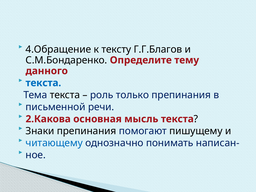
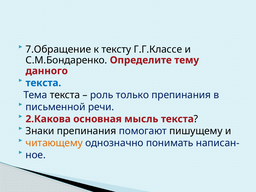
4.Обращение: 4.Обращение -> 7.Обращение
Г.Г.Благов: Г.Г.Благов -> Г.Г.Классе
читающему colour: blue -> orange
